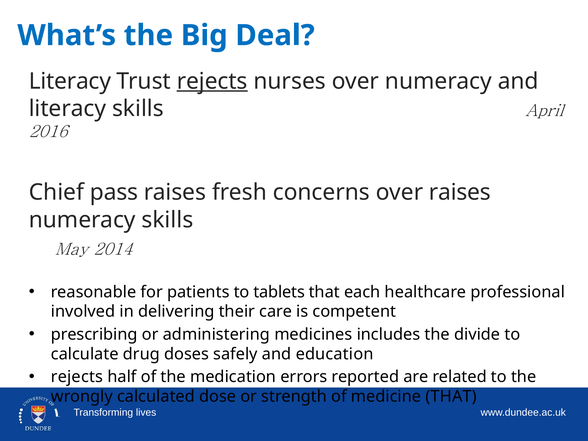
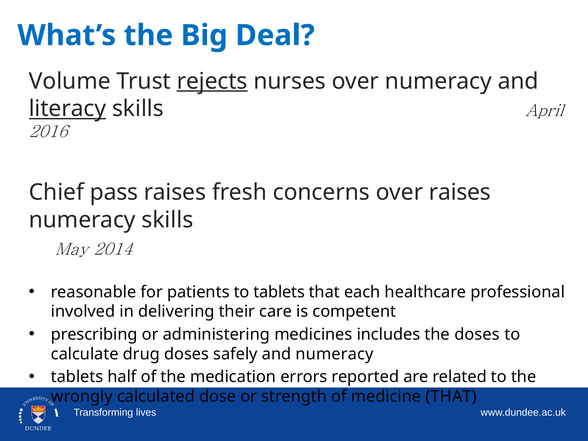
Literacy at (70, 81): Literacy -> Volume
literacy at (68, 109) underline: none -> present
the divide: divide -> doses
and education: education -> numeracy
rejects at (77, 377): rejects -> tablets
